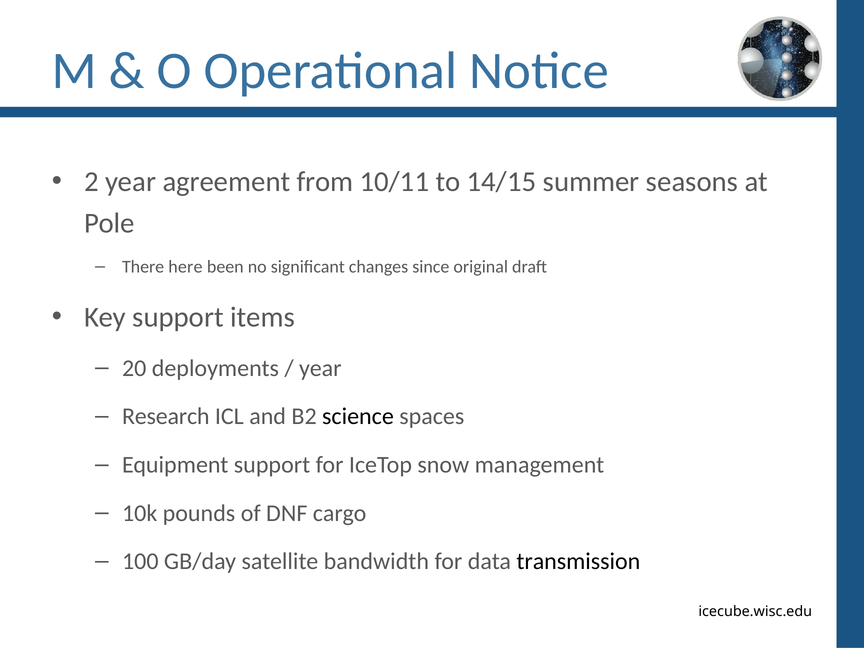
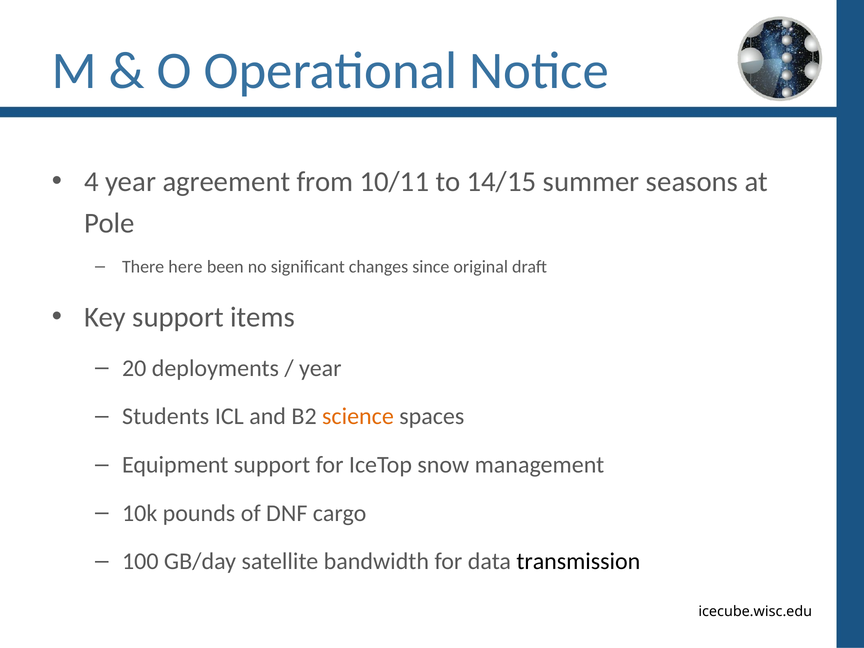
2: 2 -> 4
Research: Research -> Students
science colour: black -> orange
